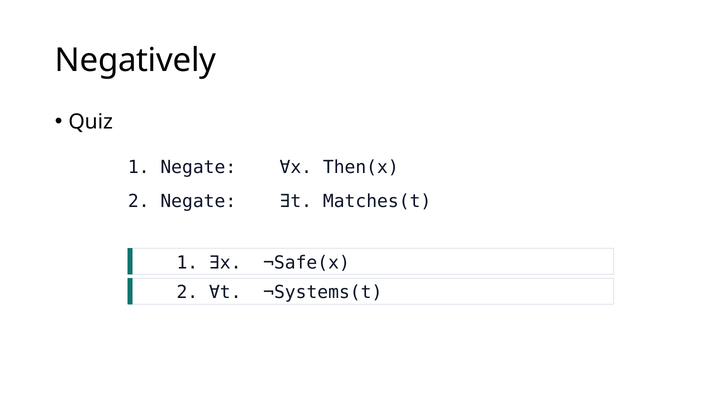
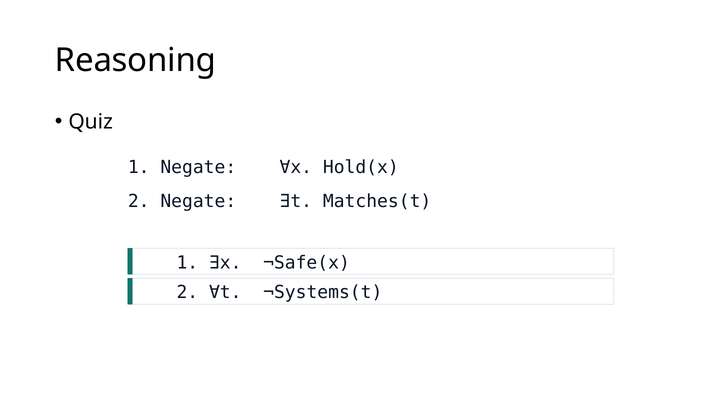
Negatively: Negatively -> Reasoning
Then(x: Then(x -> Hold(x
